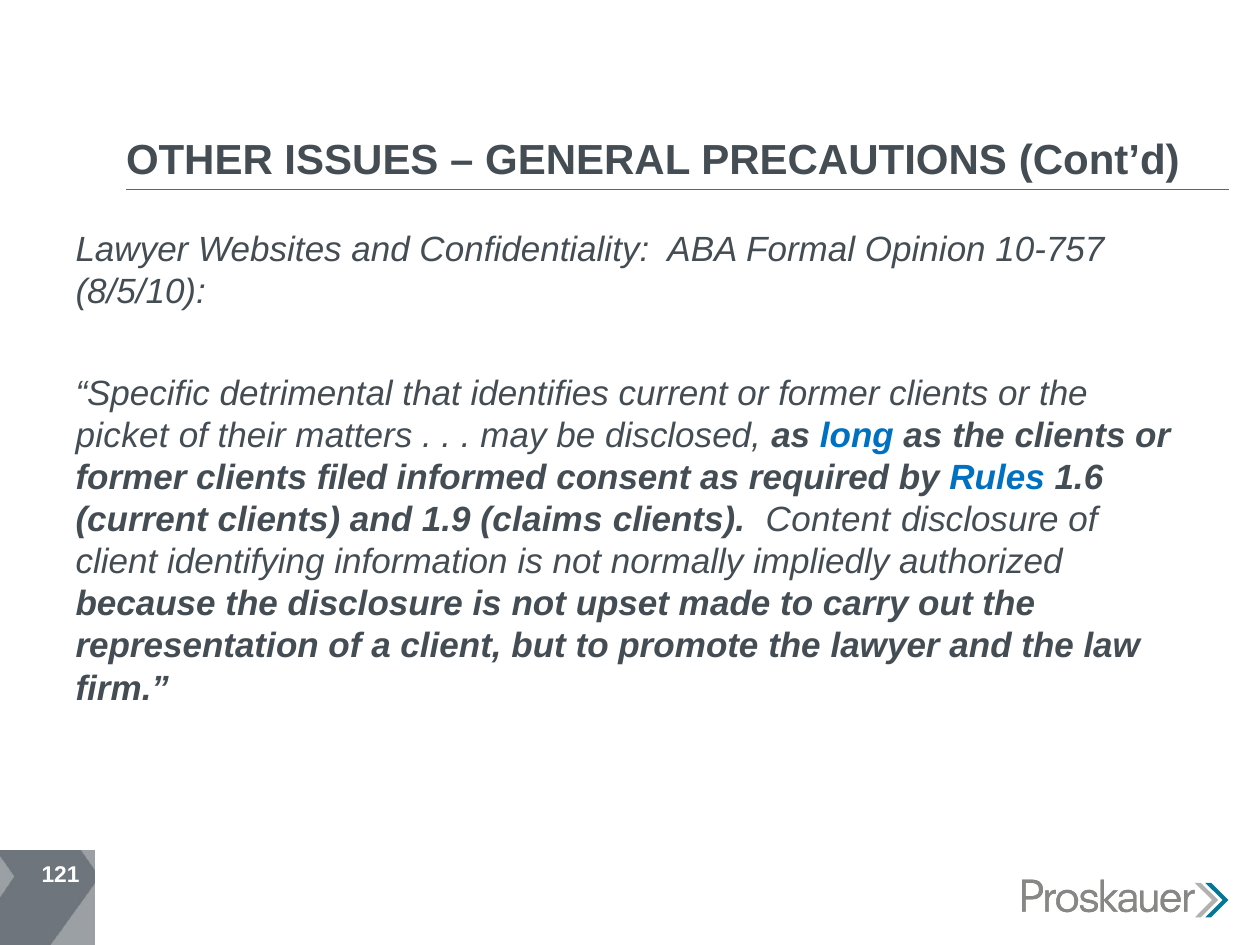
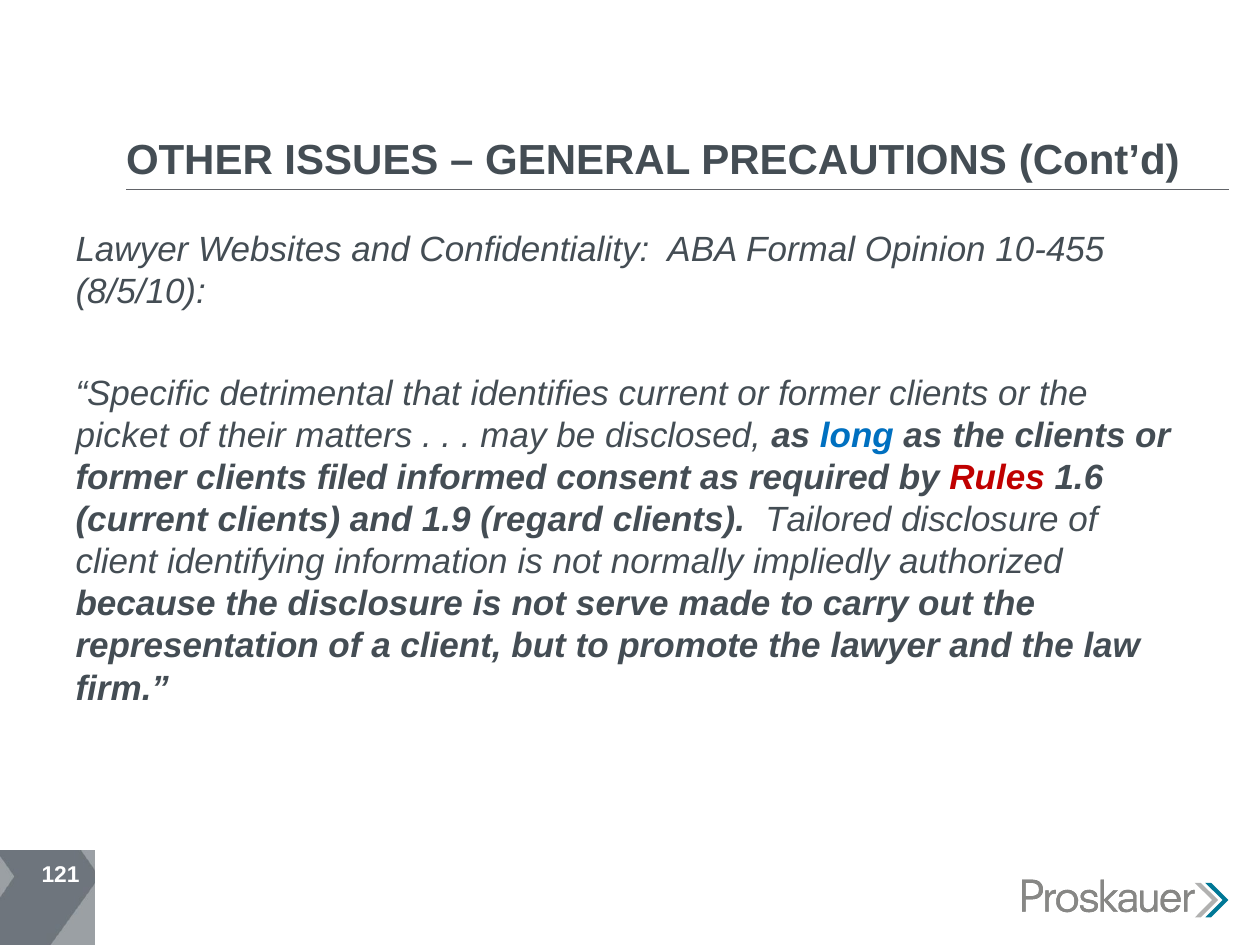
10-757: 10-757 -> 10-455
Rules colour: blue -> red
claims: claims -> regard
Content: Content -> Tailored
upset: upset -> serve
